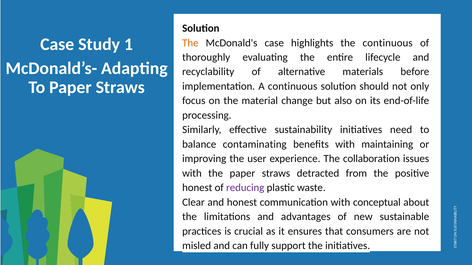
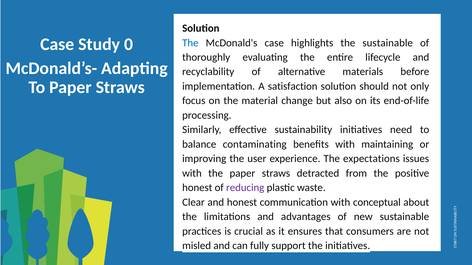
1: 1 -> 0
The at (190, 43) colour: orange -> blue
the continuous: continuous -> sustainable
A continuous: continuous -> satisfaction
collaboration: collaboration -> expectations
